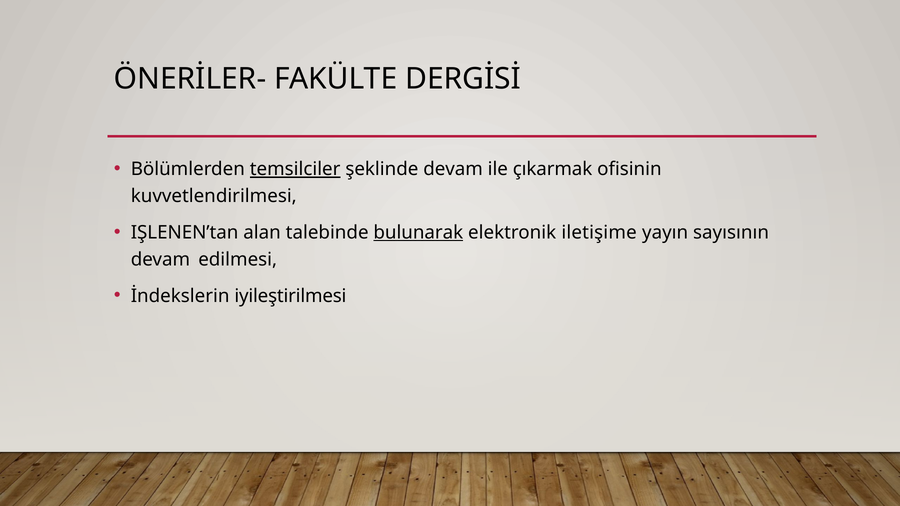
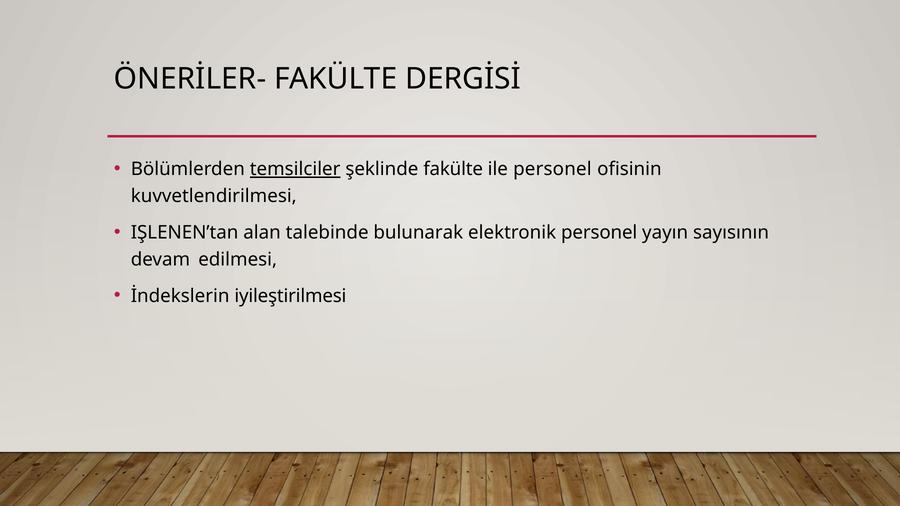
şeklinde devam: devam -> fakülte
ile çıkarmak: çıkarmak -> personel
bulunarak underline: present -> none
elektronik iletişime: iletişime -> personel
